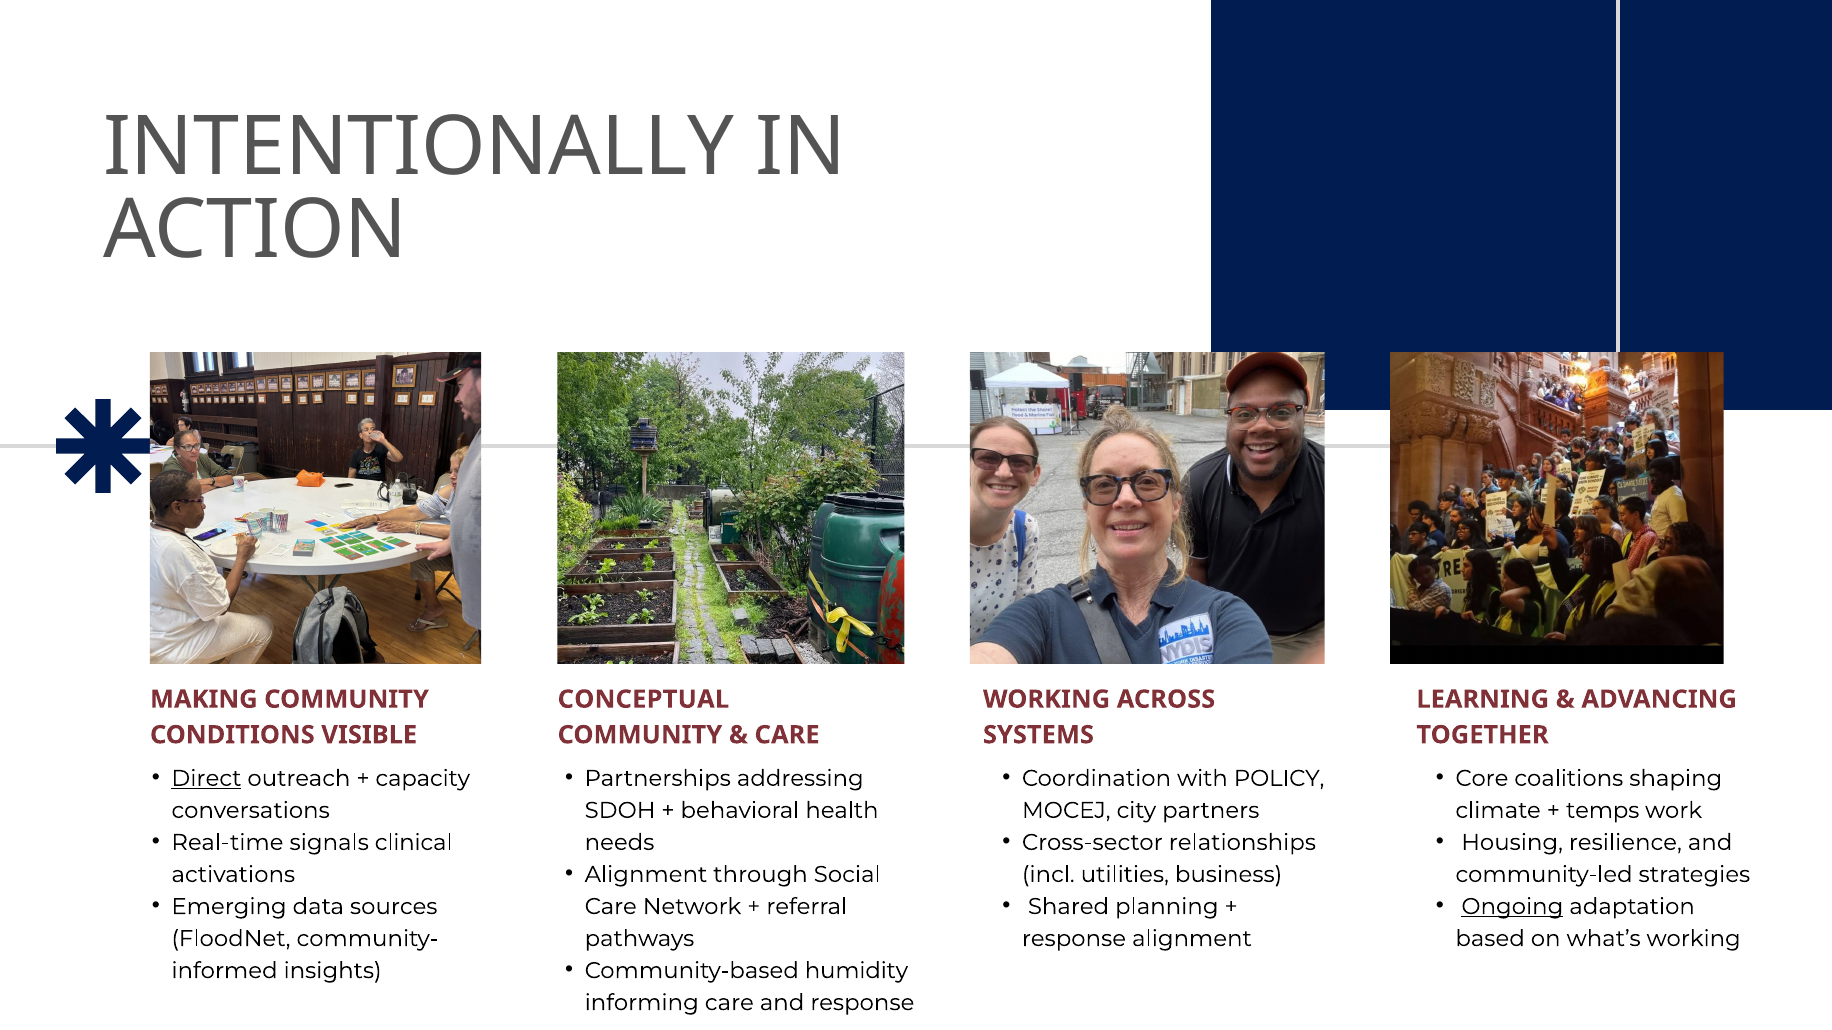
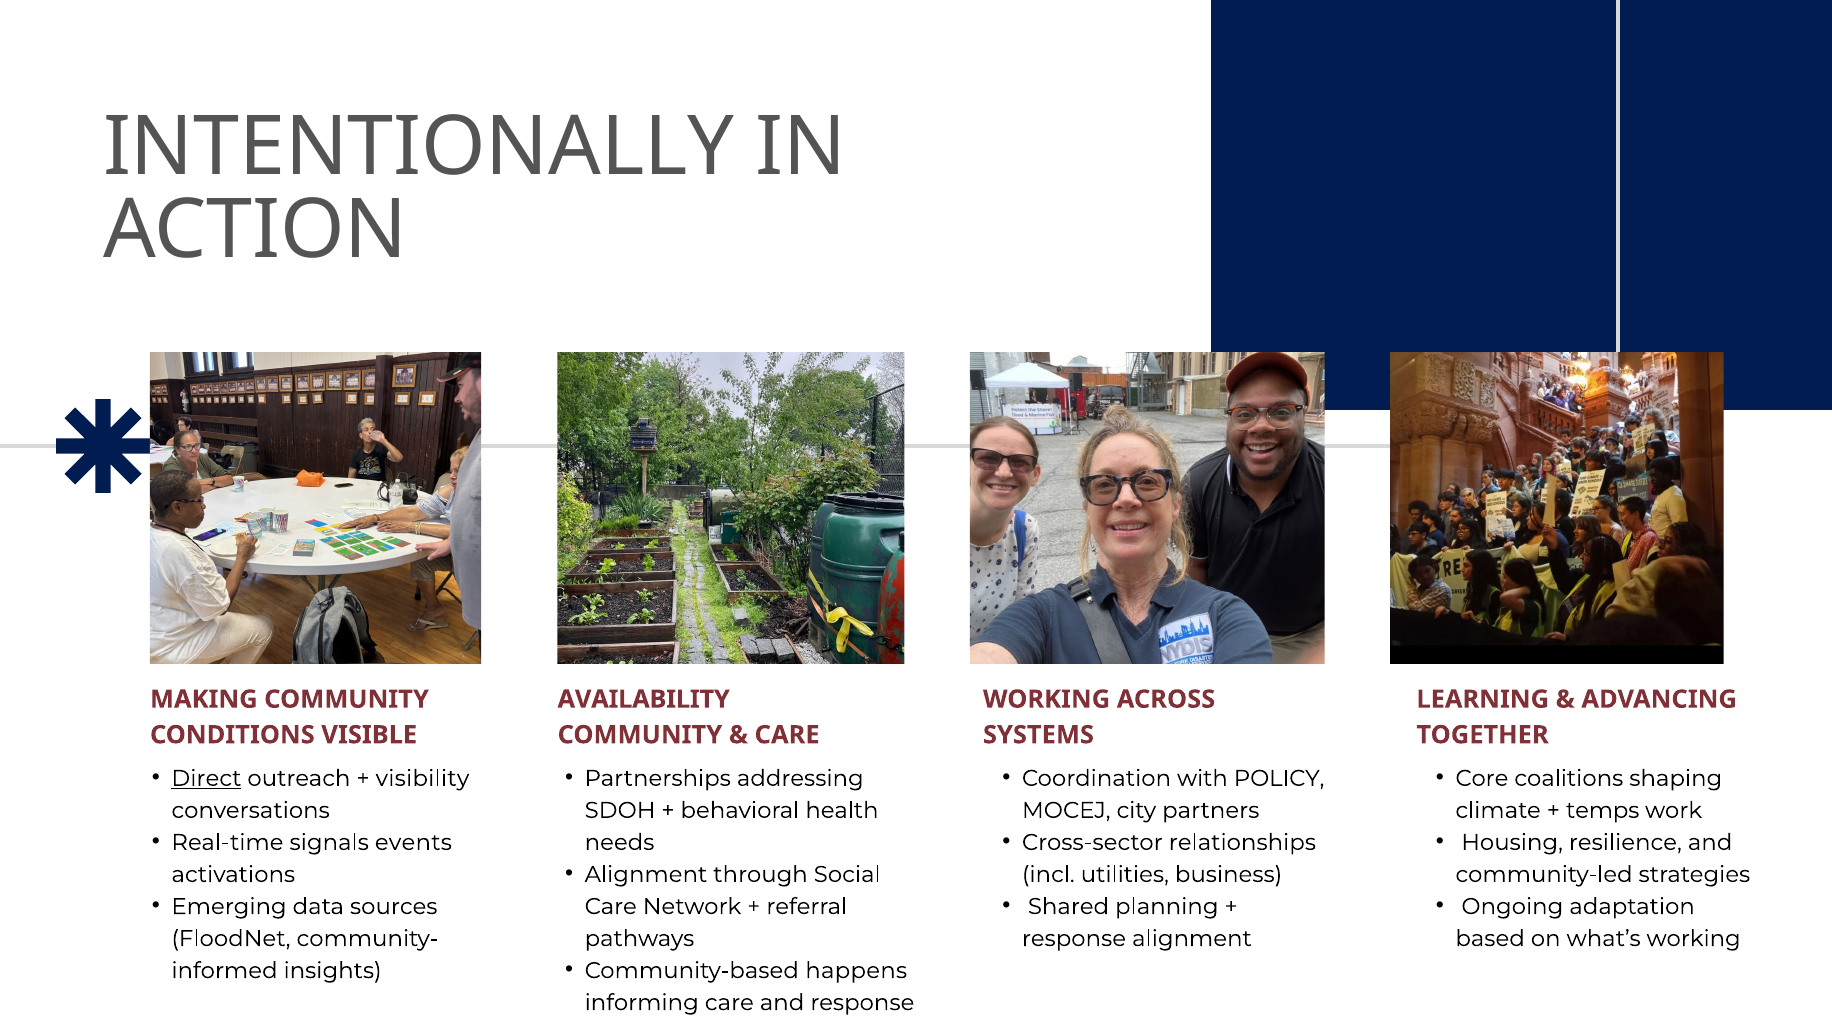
CONCEPTUAL: CONCEPTUAL -> AVAILABILITY
capacity: capacity -> visibility
clinical: clinical -> events
Ongoing underline: present -> none
humidity: humidity -> happens
